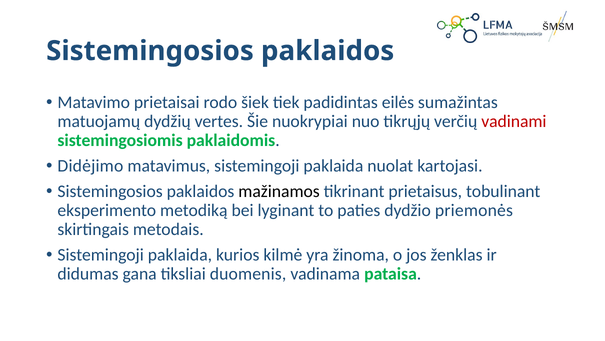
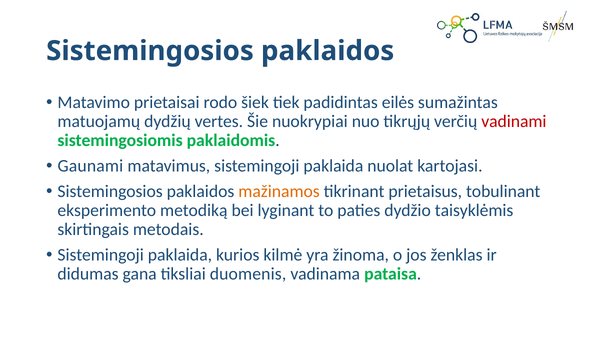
Didėjimo: Didėjimo -> Gaunami
mažinamos colour: black -> orange
priemonės: priemonės -> taisyklėmis
